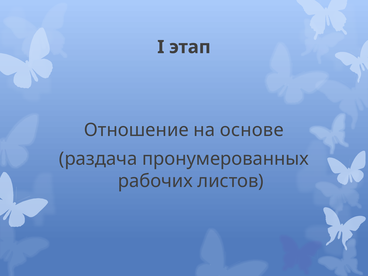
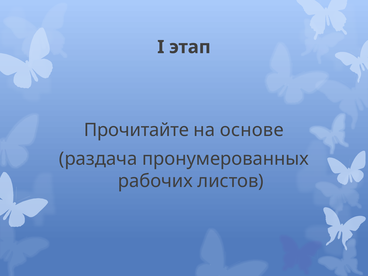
Отношение: Отношение -> Прочитайте
